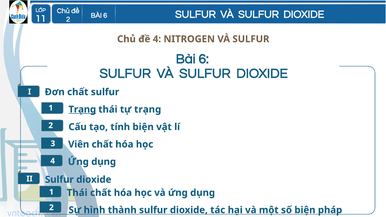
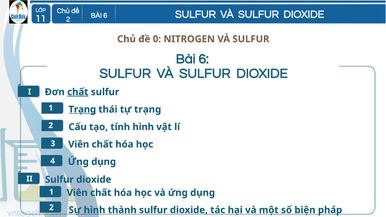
đề 4: 4 -> 0
chất at (78, 92) underline: none -> present
tính biện: biện -> hình
Thái at (77, 193): Thái -> Viên
